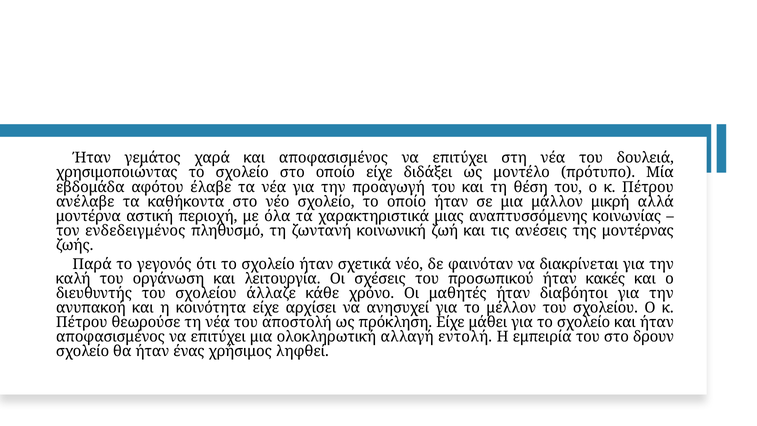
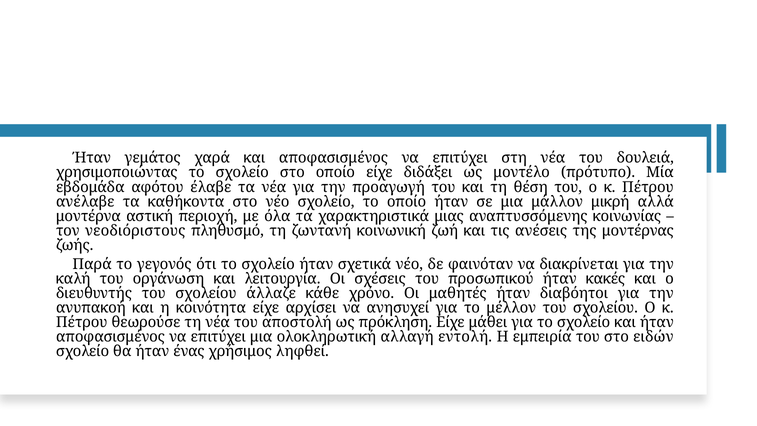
ενδεδειγμένος: ενδεδειγμένος -> νεοδιόριστους
δρουν: δρουν -> ειδών
